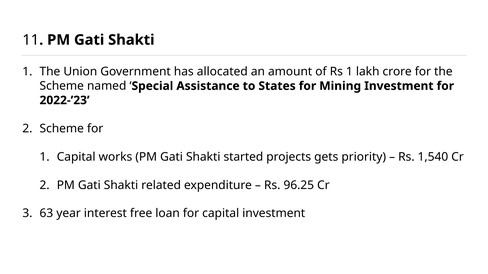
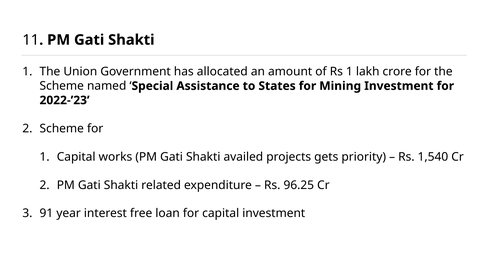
started: started -> availed
63: 63 -> 91
